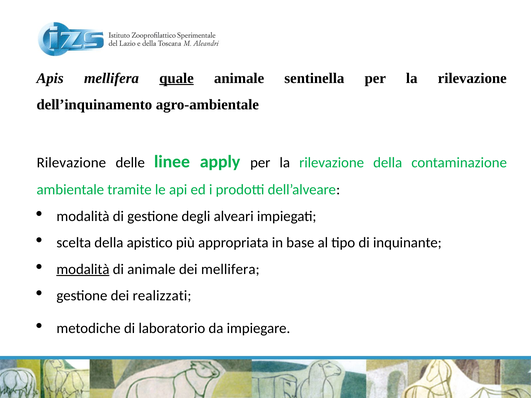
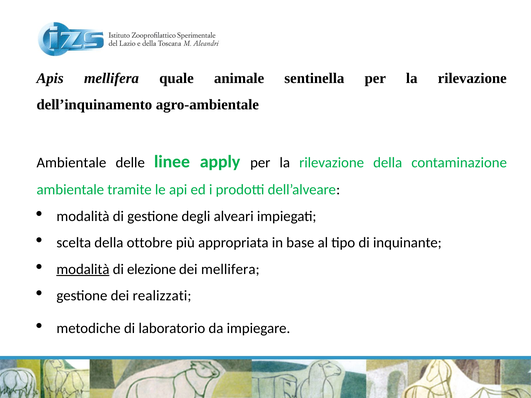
quale underline: present -> none
Rilevazione at (71, 163): Rilevazione -> Ambientale
apistico: apistico -> ottobre
di animale: animale -> elezione
